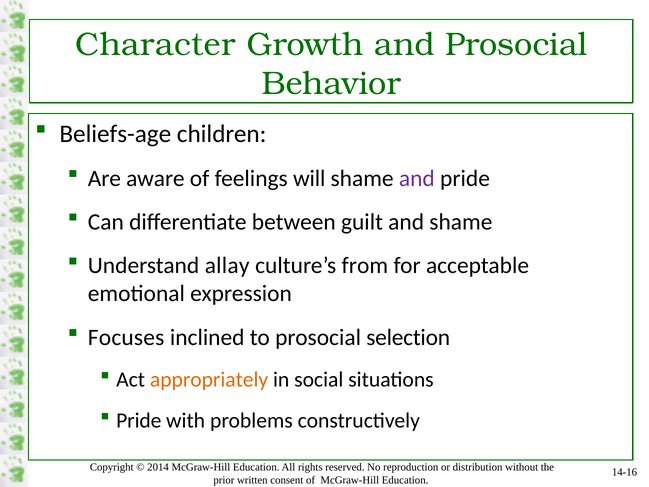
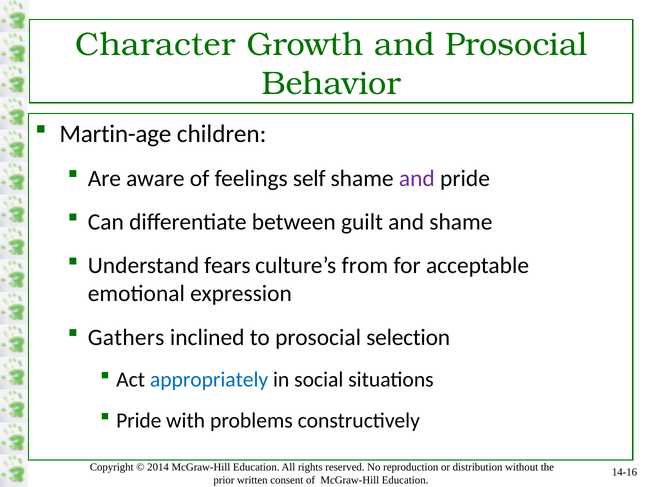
Beliefs-age: Beliefs-age -> Martin-age
will: will -> self
allay: allay -> fears
Focuses: Focuses -> Gathers
appropriately colour: orange -> blue
